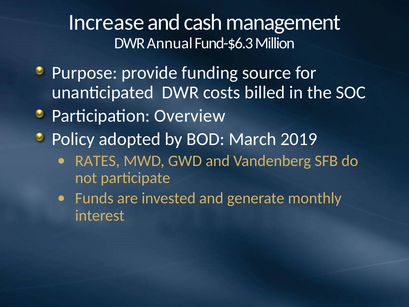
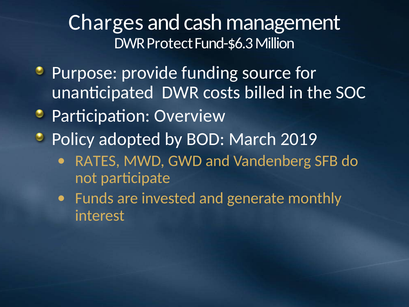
Increase: Increase -> Charges
Annual: Annual -> Protect
